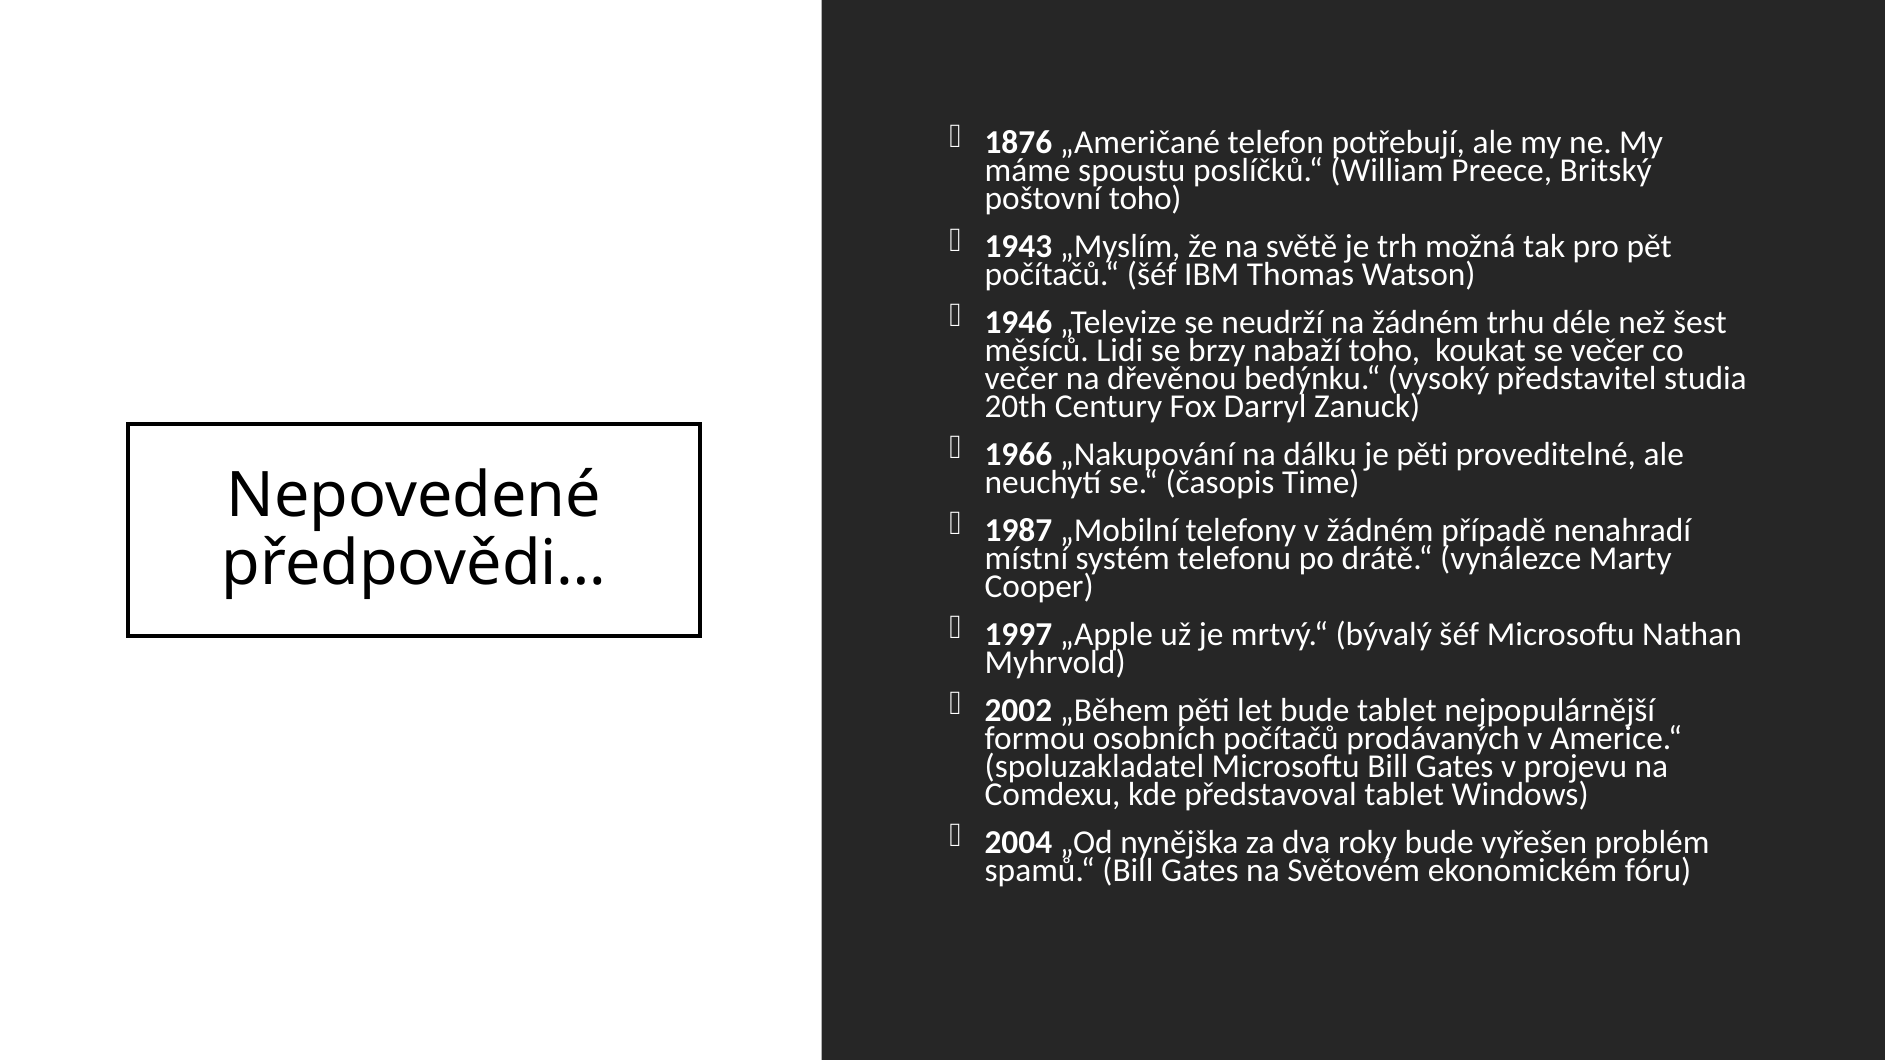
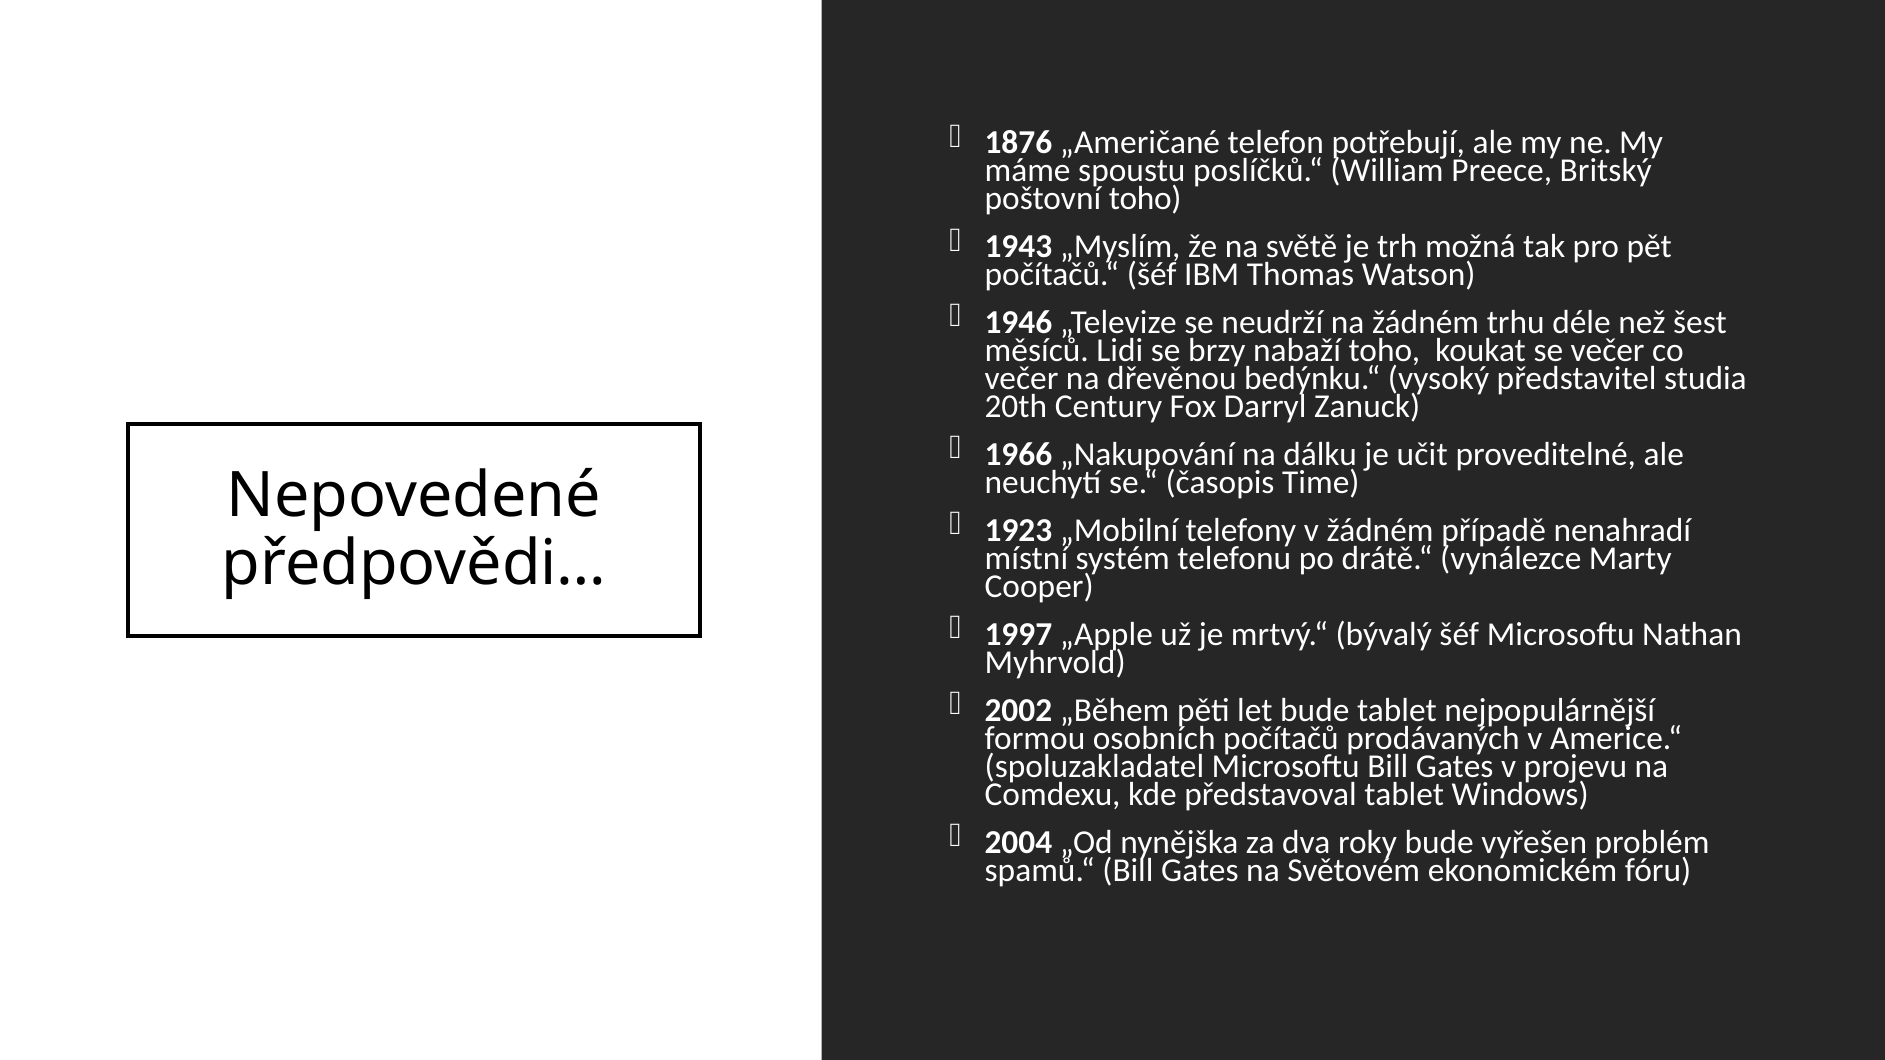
je pěti: pěti -> učit
1987: 1987 -> 1923
